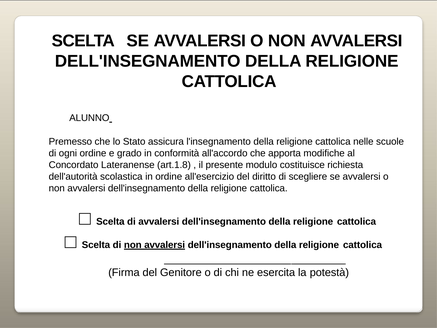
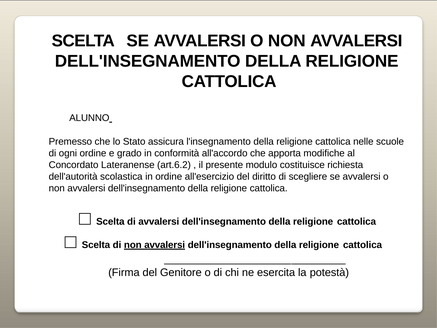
art.1.8: art.1.8 -> art.6.2
